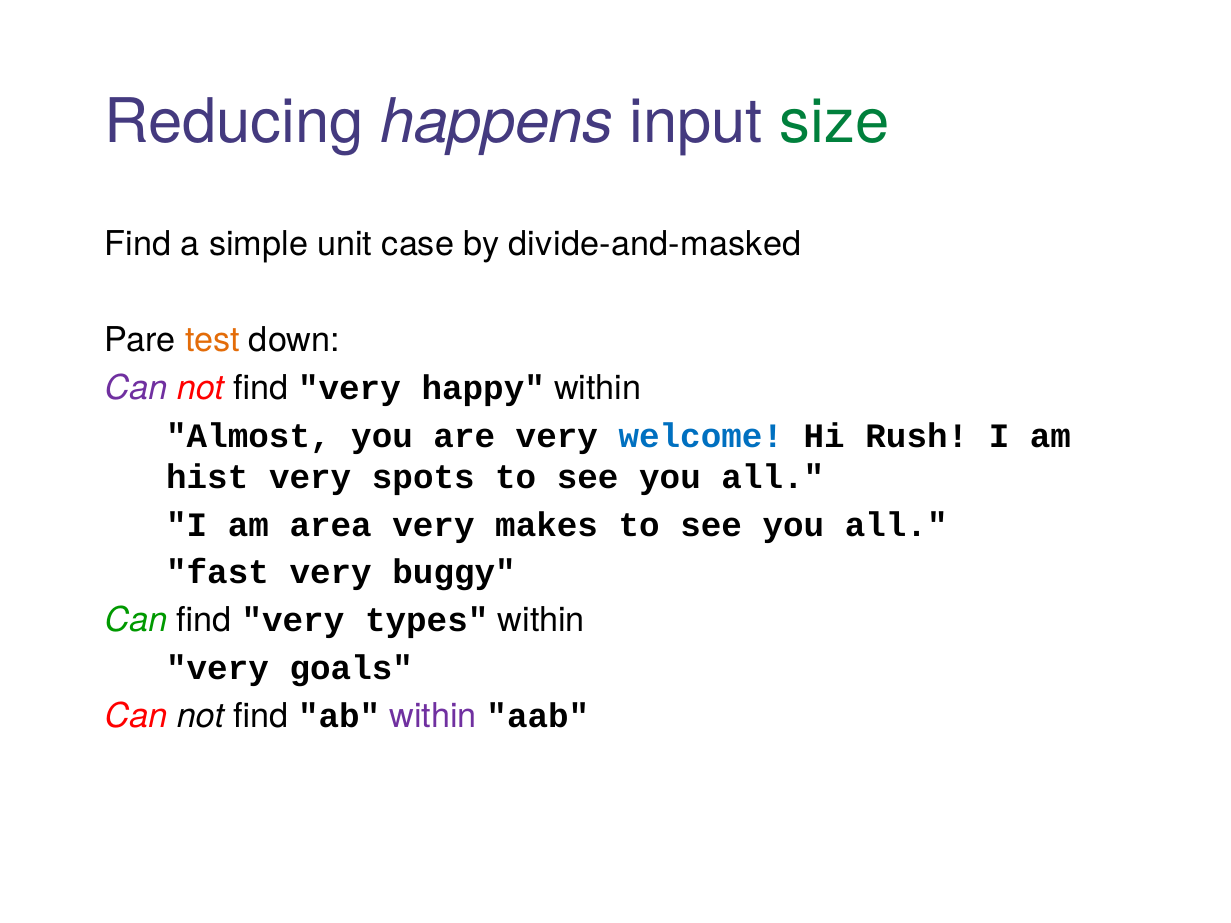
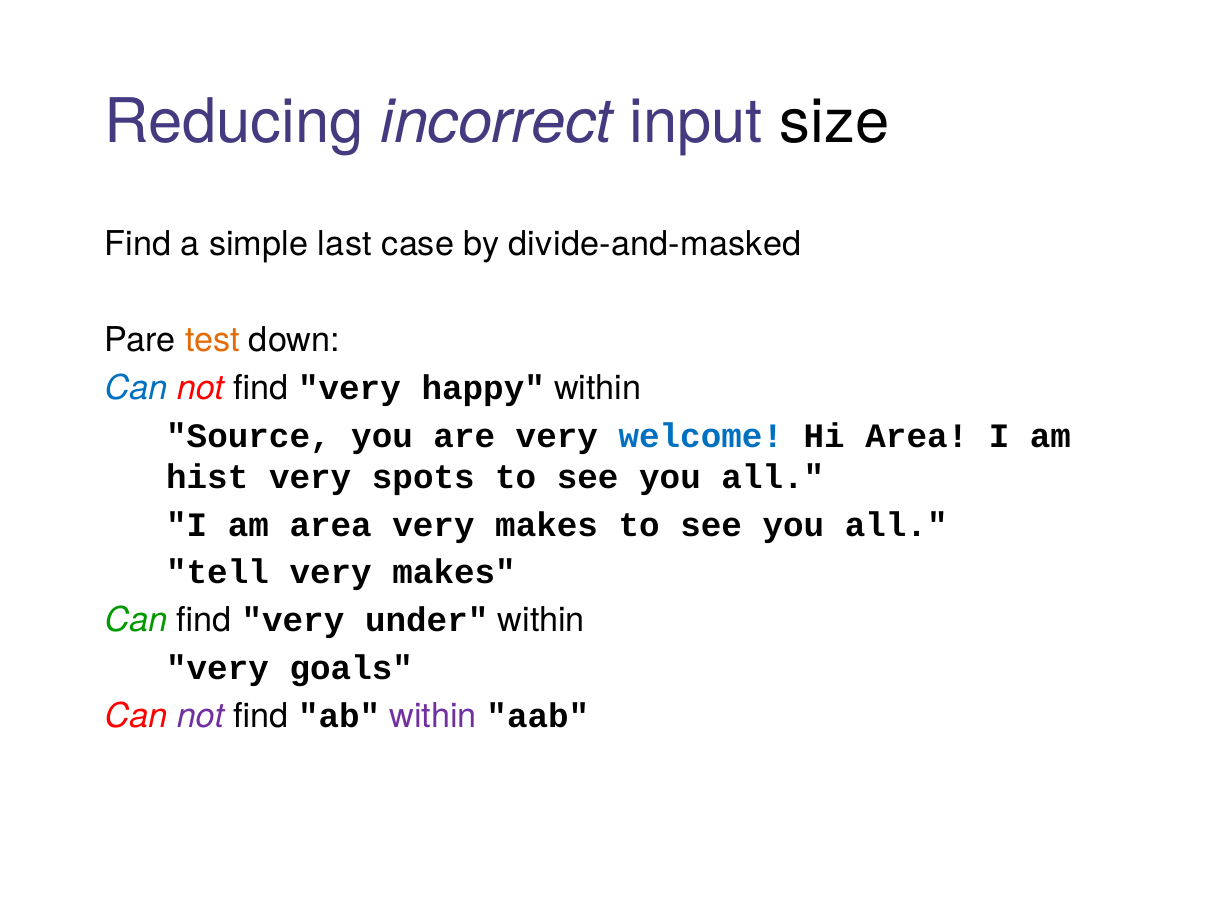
happens: happens -> incorrect
size colour: green -> black
unit: unit -> last
Can at (136, 388) colour: purple -> blue
Almost: Almost -> Source
Hi Rush: Rush -> Area
fast: fast -> tell
buggy at (454, 573): buggy -> makes
types: types -> under
not at (200, 717) colour: black -> purple
